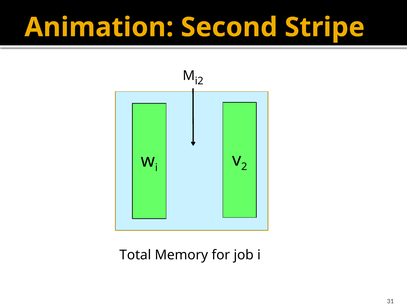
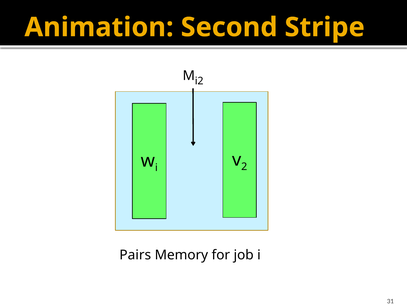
Total: Total -> Pairs
